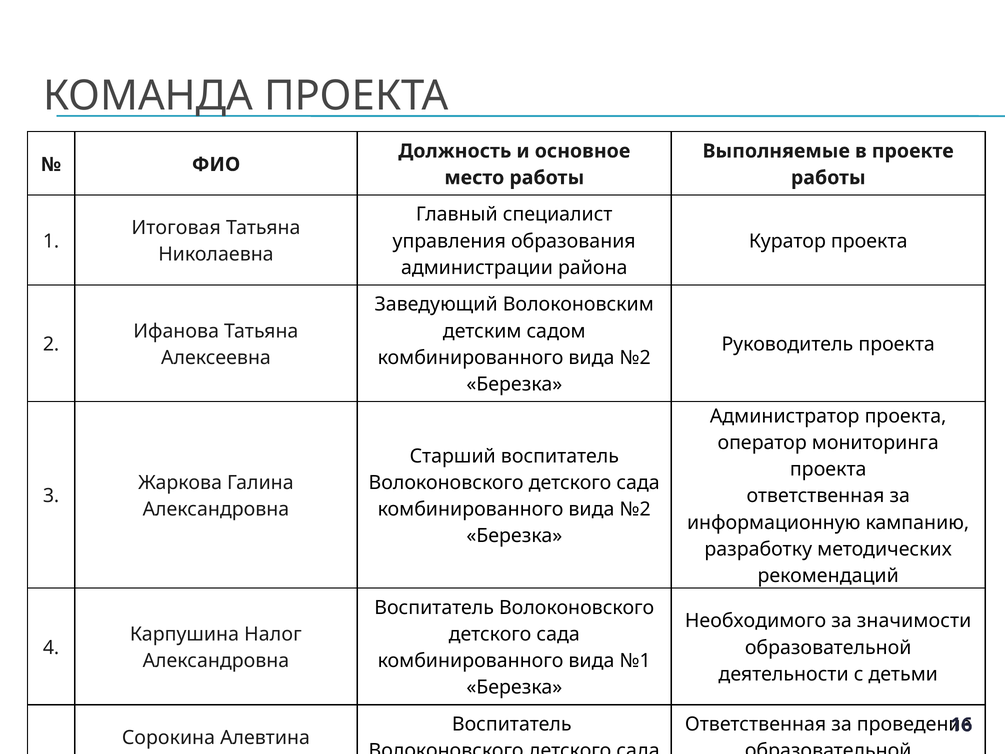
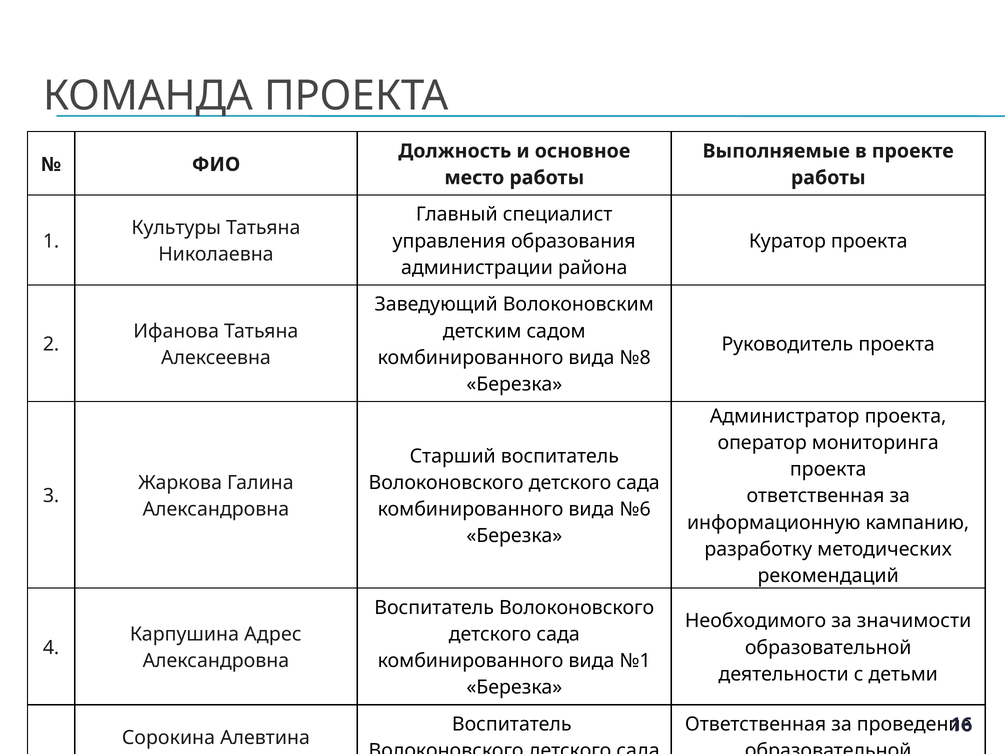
Итоговая: Итоговая -> Культуры
№2 at (635, 358): №2 -> №8
№2 at (635, 509): №2 -> №6
Налог: Налог -> Адрес
